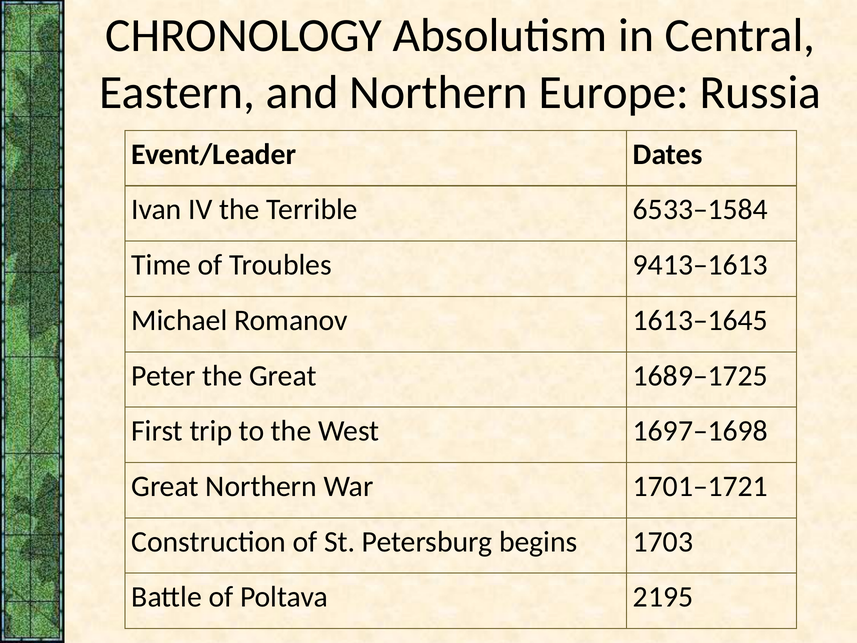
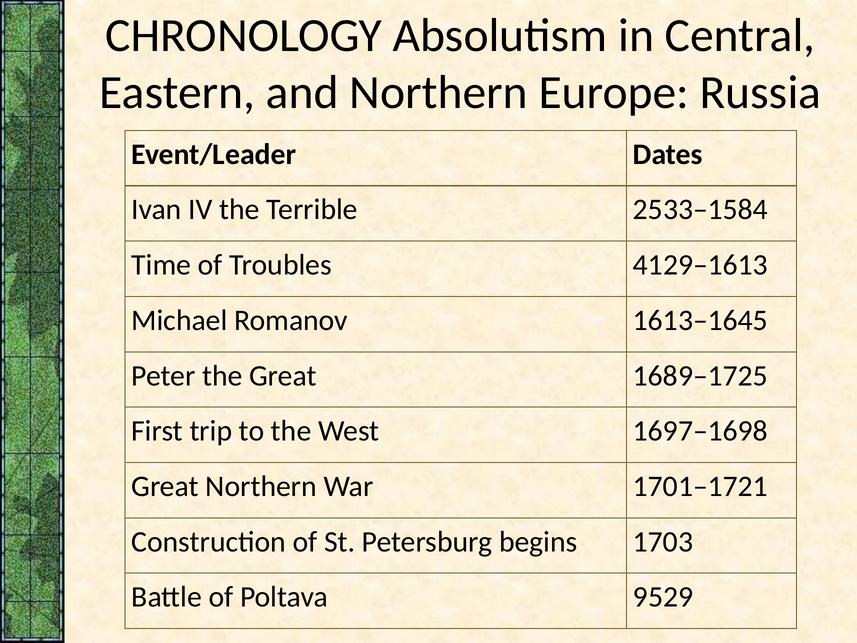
6533–1584: 6533–1584 -> 2533–1584
9413–1613: 9413–1613 -> 4129–1613
2195: 2195 -> 9529
